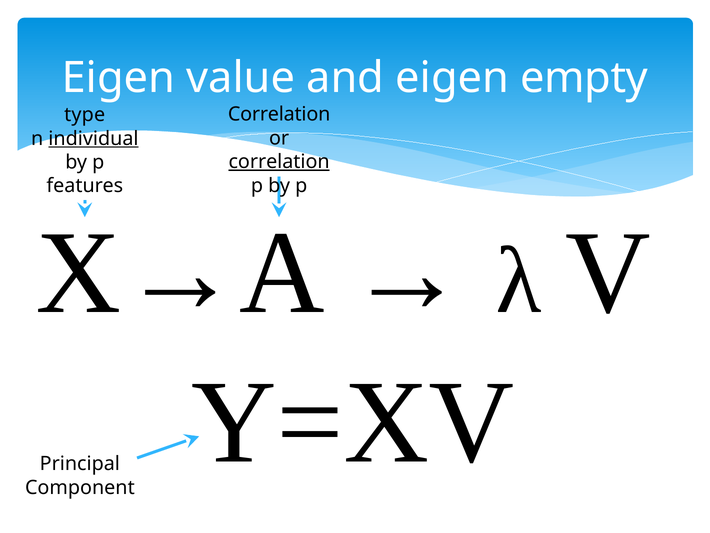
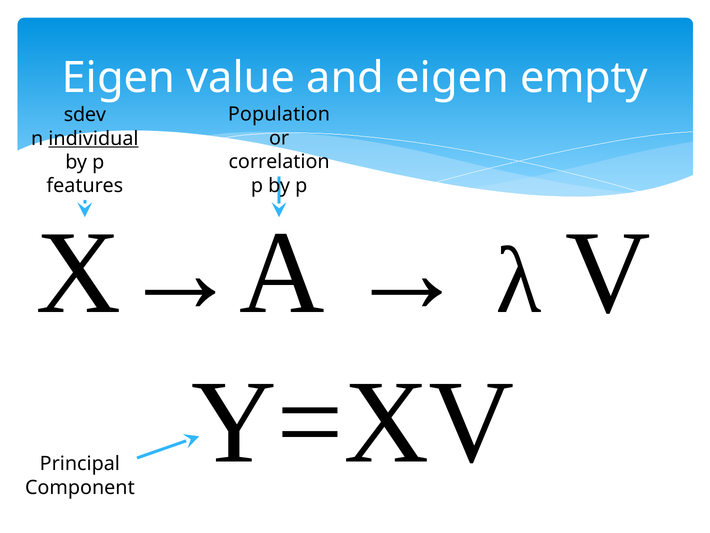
Correlation at (279, 114): Correlation -> Population
type: type -> sdev
correlation at (279, 162) underline: present -> none
